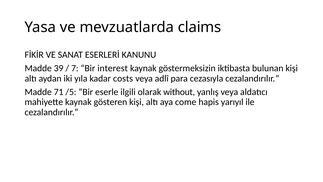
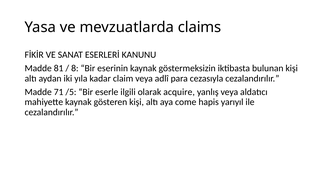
39: 39 -> 81
7: 7 -> 8
interest: interest -> eserinin
costs: costs -> claim
without: without -> acquire
